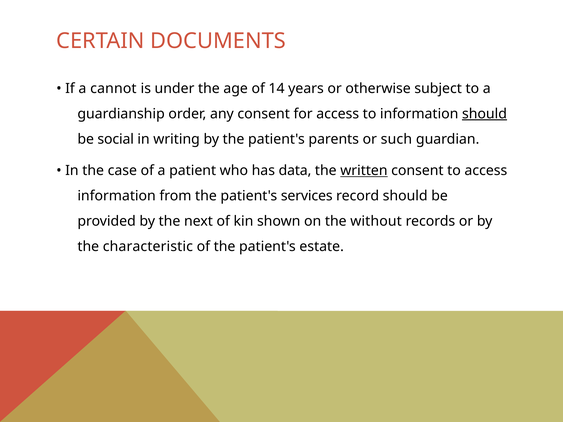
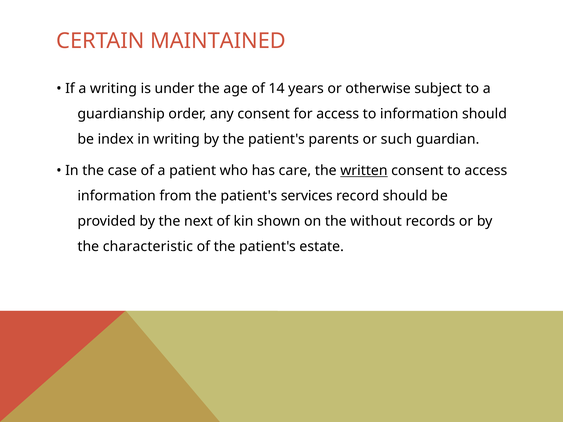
DOCUMENTS: DOCUMENTS -> MAINTAINED
a cannot: cannot -> writing
should at (484, 114) underline: present -> none
social: social -> index
data: data -> care
